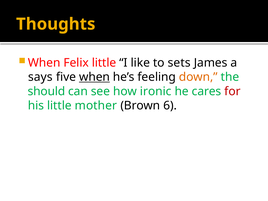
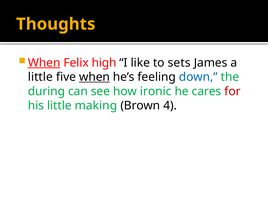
When at (44, 63) underline: none -> present
Felix little: little -> high
says at (40, 77): says -> little
down colour: orange -> blue
should: should -> during
mother: mother -> making
6: 6 -> 4
